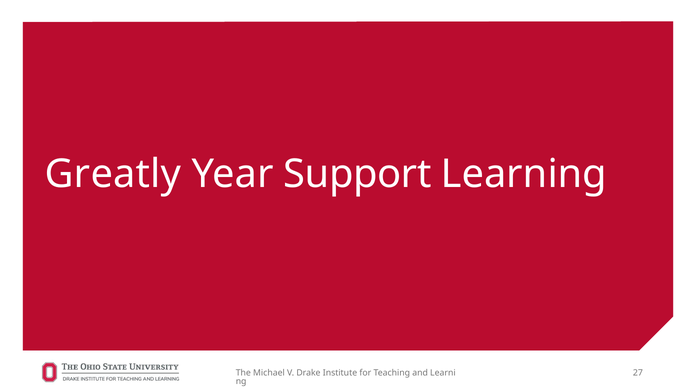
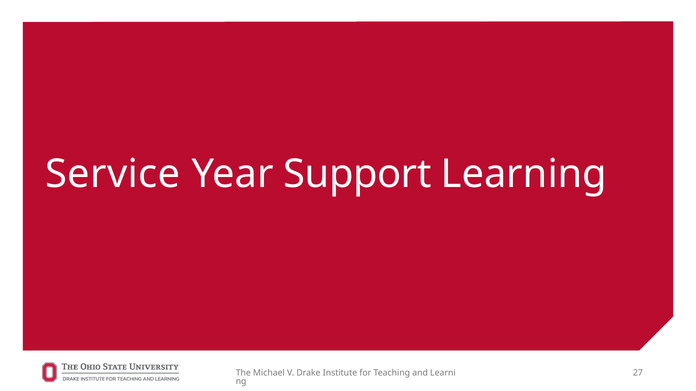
Greatly: Greatly -> Service
